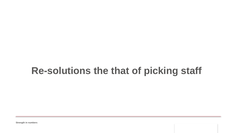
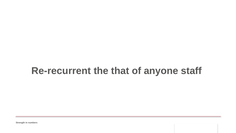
Re-solutions: Re-solutions -> Re-recurrent
picking: picking -> anyone
